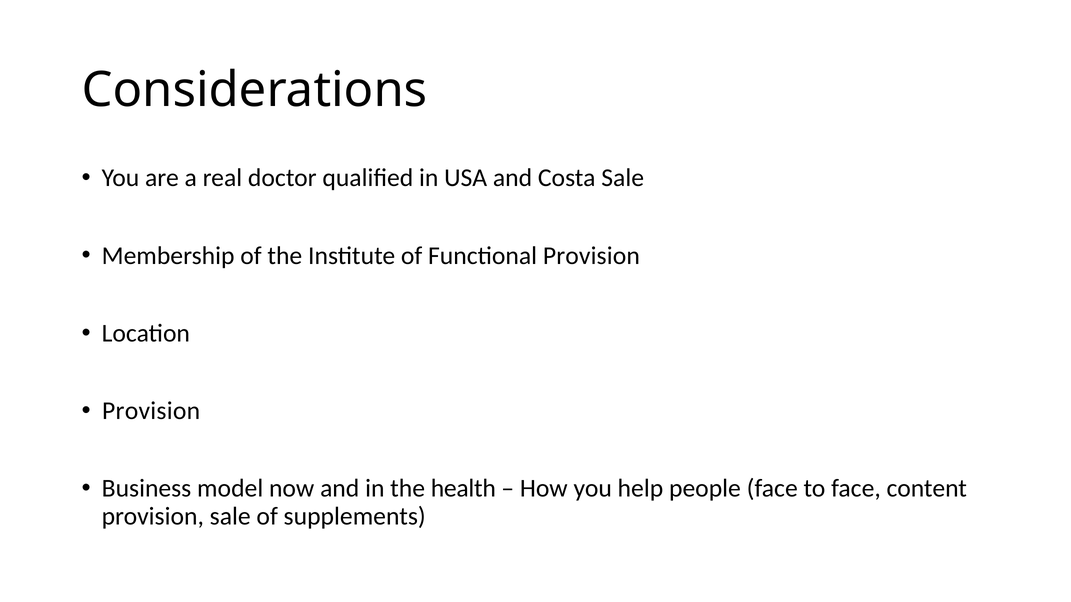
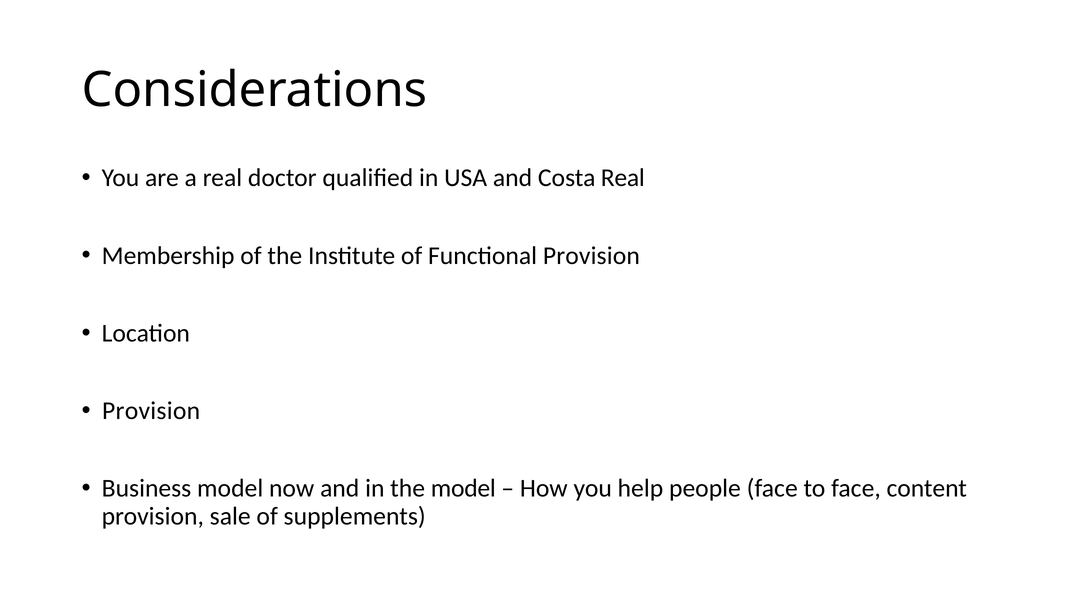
Costa Sale: Sale -> Real
the health: health -> model
